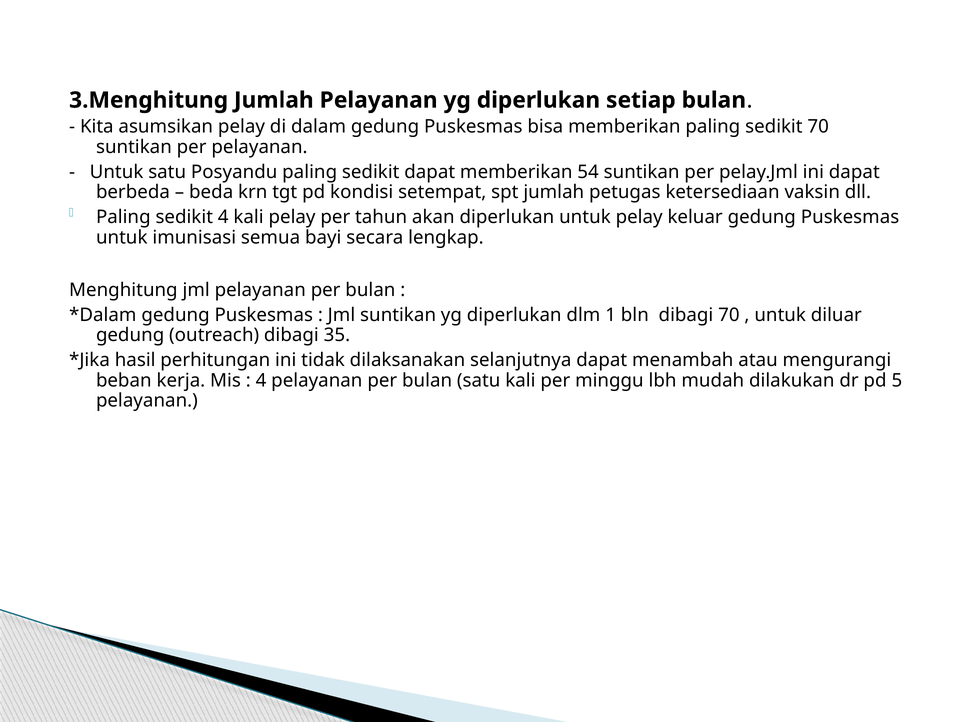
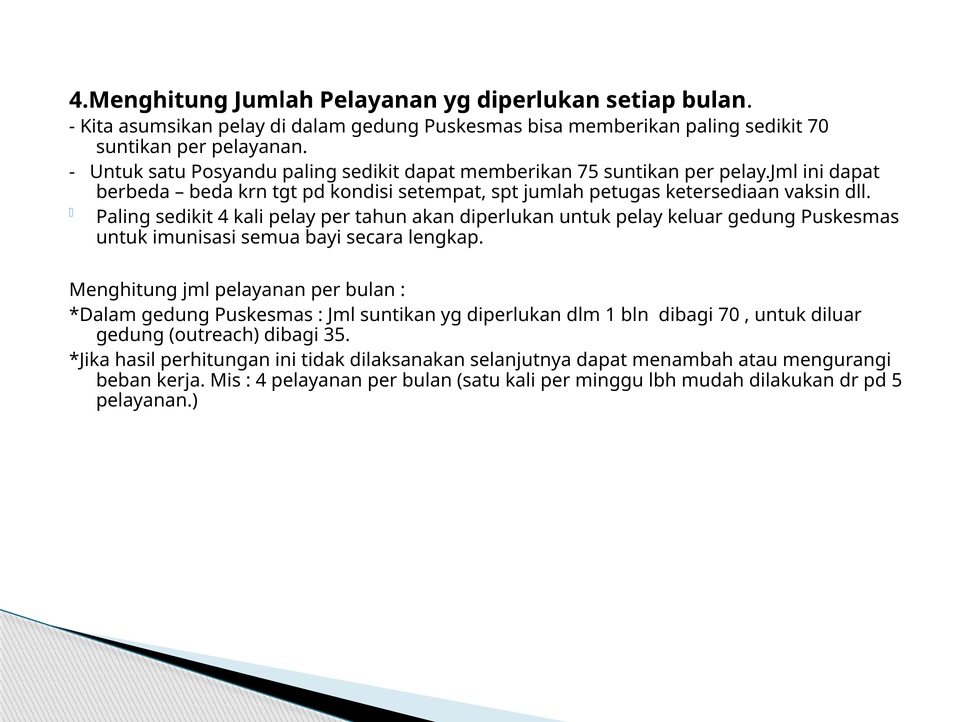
3.Menghitung: 3.Menghitung -> 4.Menghitung
54: 54 -> 75
